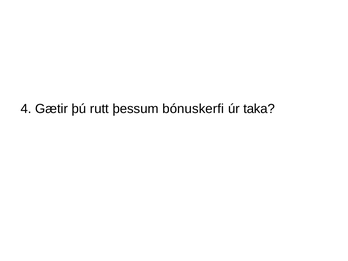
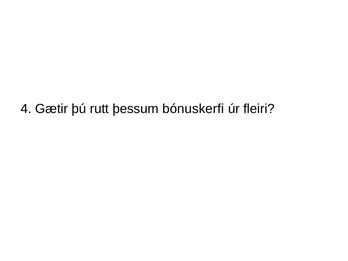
taka: taka -> fleiri
